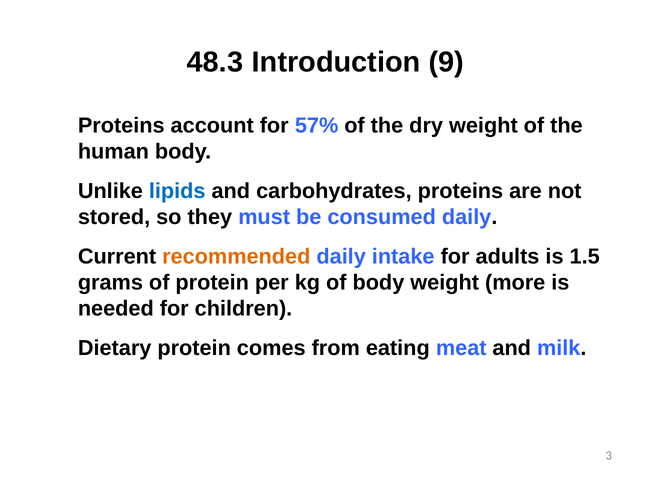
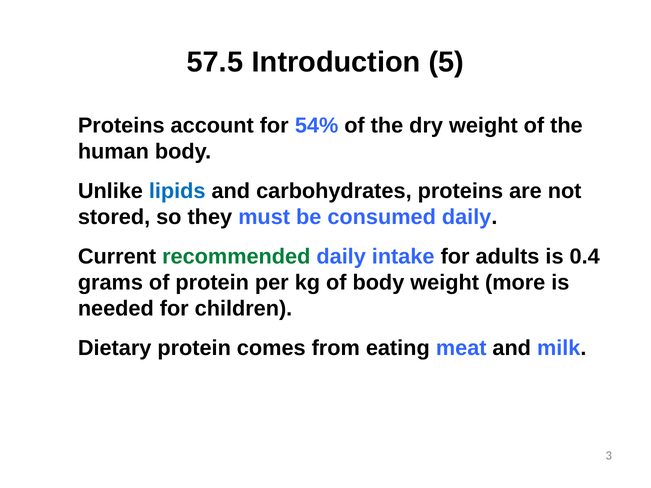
48.3: 48.3 -> 57.5
9: 9 -> 5
57%: 57% -> 54%
recommended colour: orange -> green
1.5: 1.5 -> 0.4
